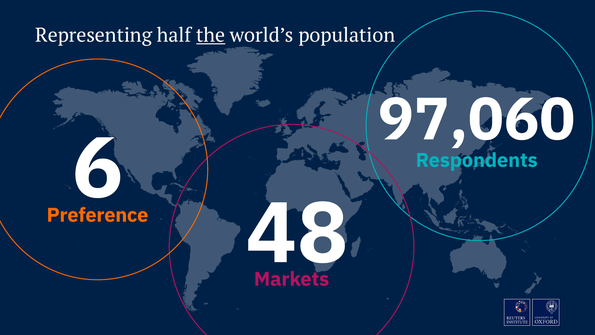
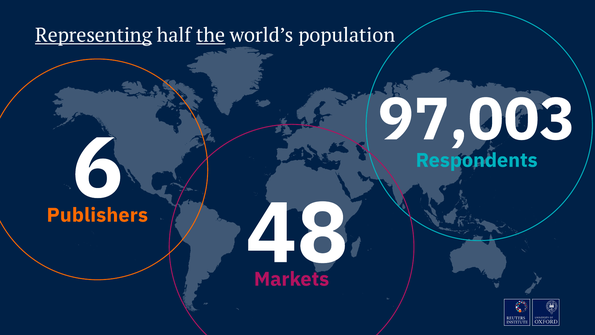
Representing underline: none -> present
97,060: 97,060 -> 97,003
Preference: Preference -> Publishers
